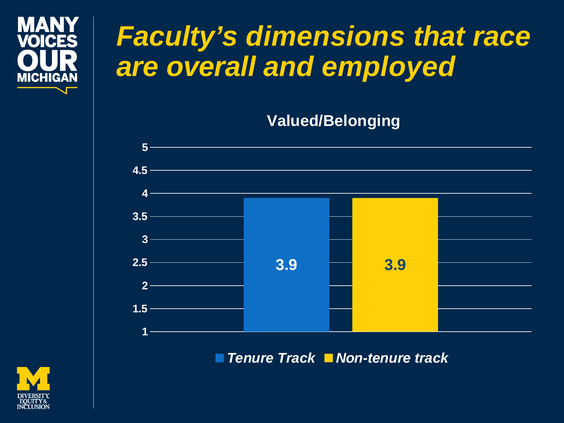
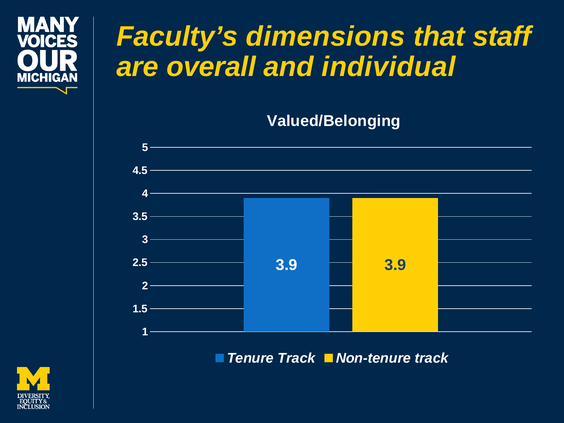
race: race -> staff
employed: employed -> individual
